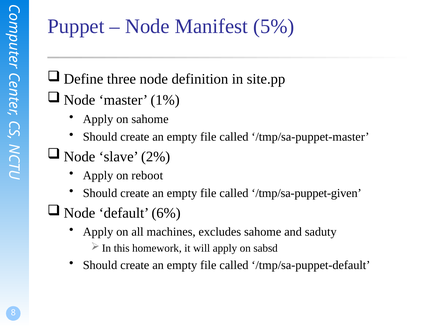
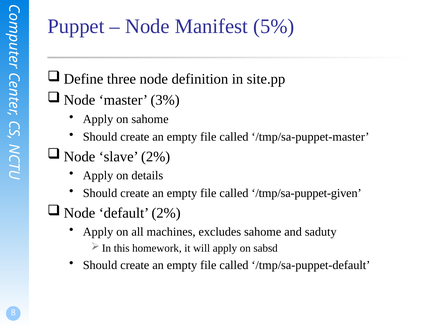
1%: 1% -> 3%
reboot: reboot -> details
default 6%: 6% -> 2%
